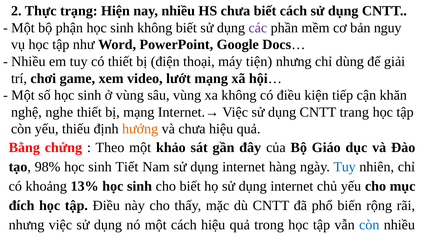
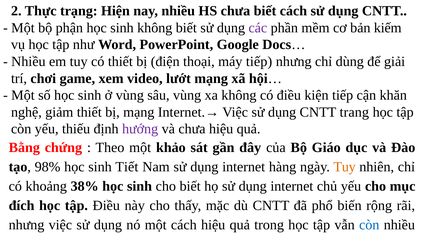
nguy: nguy -> kiếm
máy tiện: tiện -> tiếp
nghe: nghe -> giảm
hướng colour: orange -> purple
Tuy at (345, 167) colour: blue -> orange
13%: 13% -> 38%
